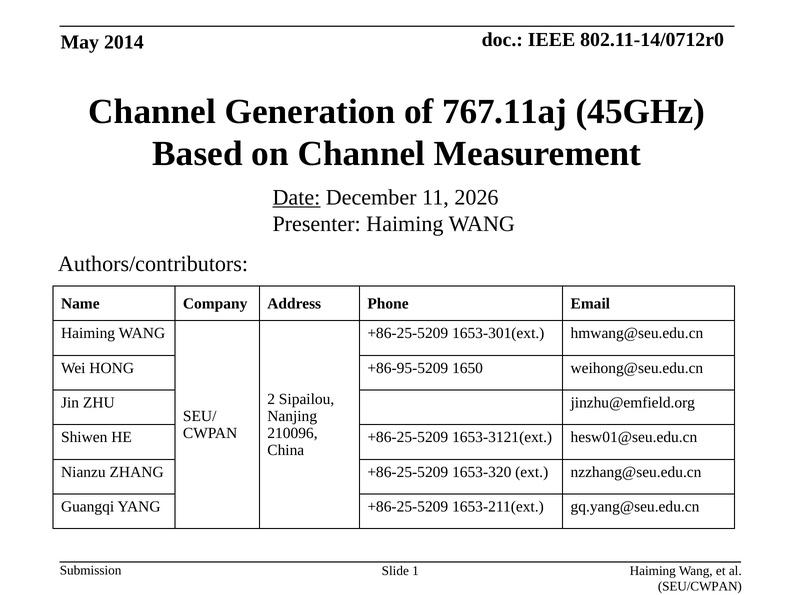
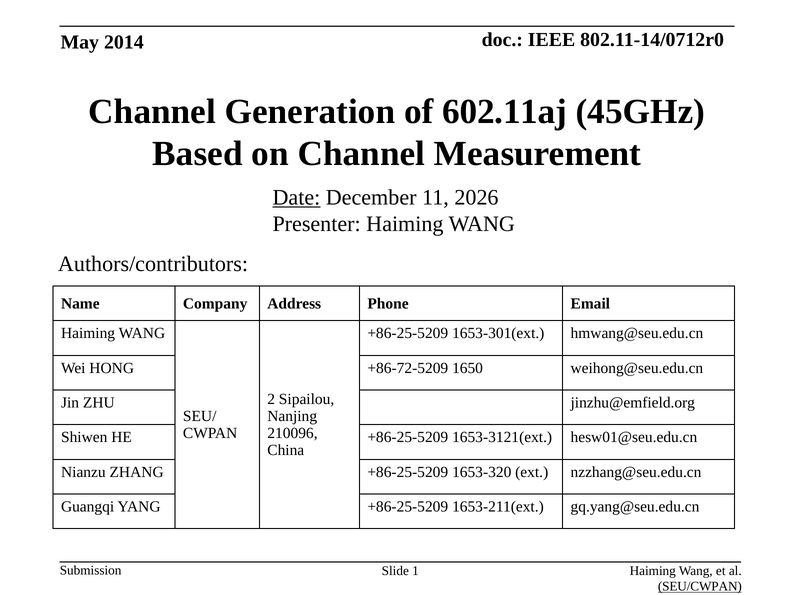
767.11aj: 767.11aj -> 602.11aj
+86-95-5209: +86-95-5209 -> +86-72-5209
SEU/CWPAN underline: none -> present
